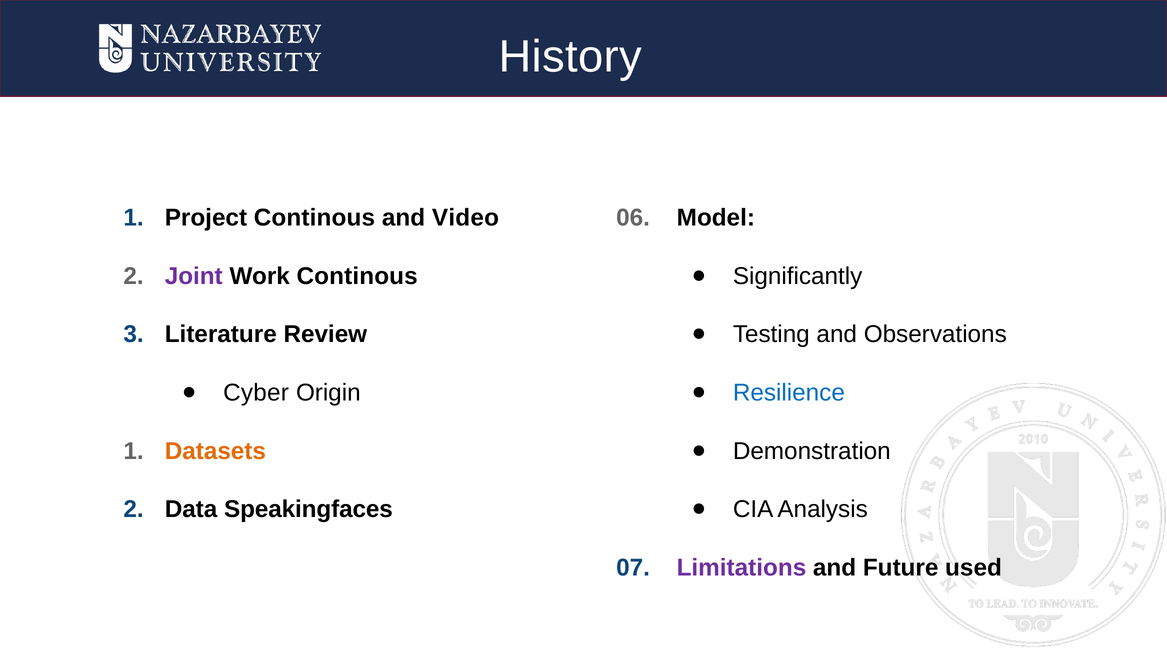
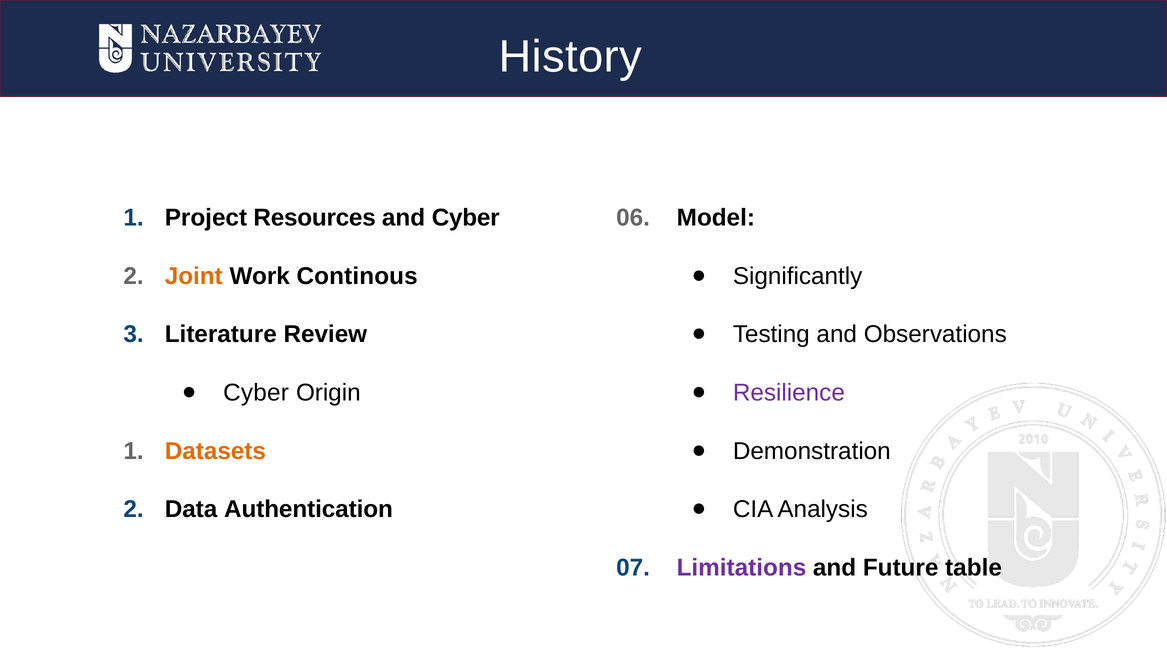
Project Continous: Continous -> Resources
and Video: Video -> Cyber
Joint colour: purple -> orange
Resilience colour: blue -> purple
Speakingfaces: Speakingfaces -> Authentication
used: used -> table
